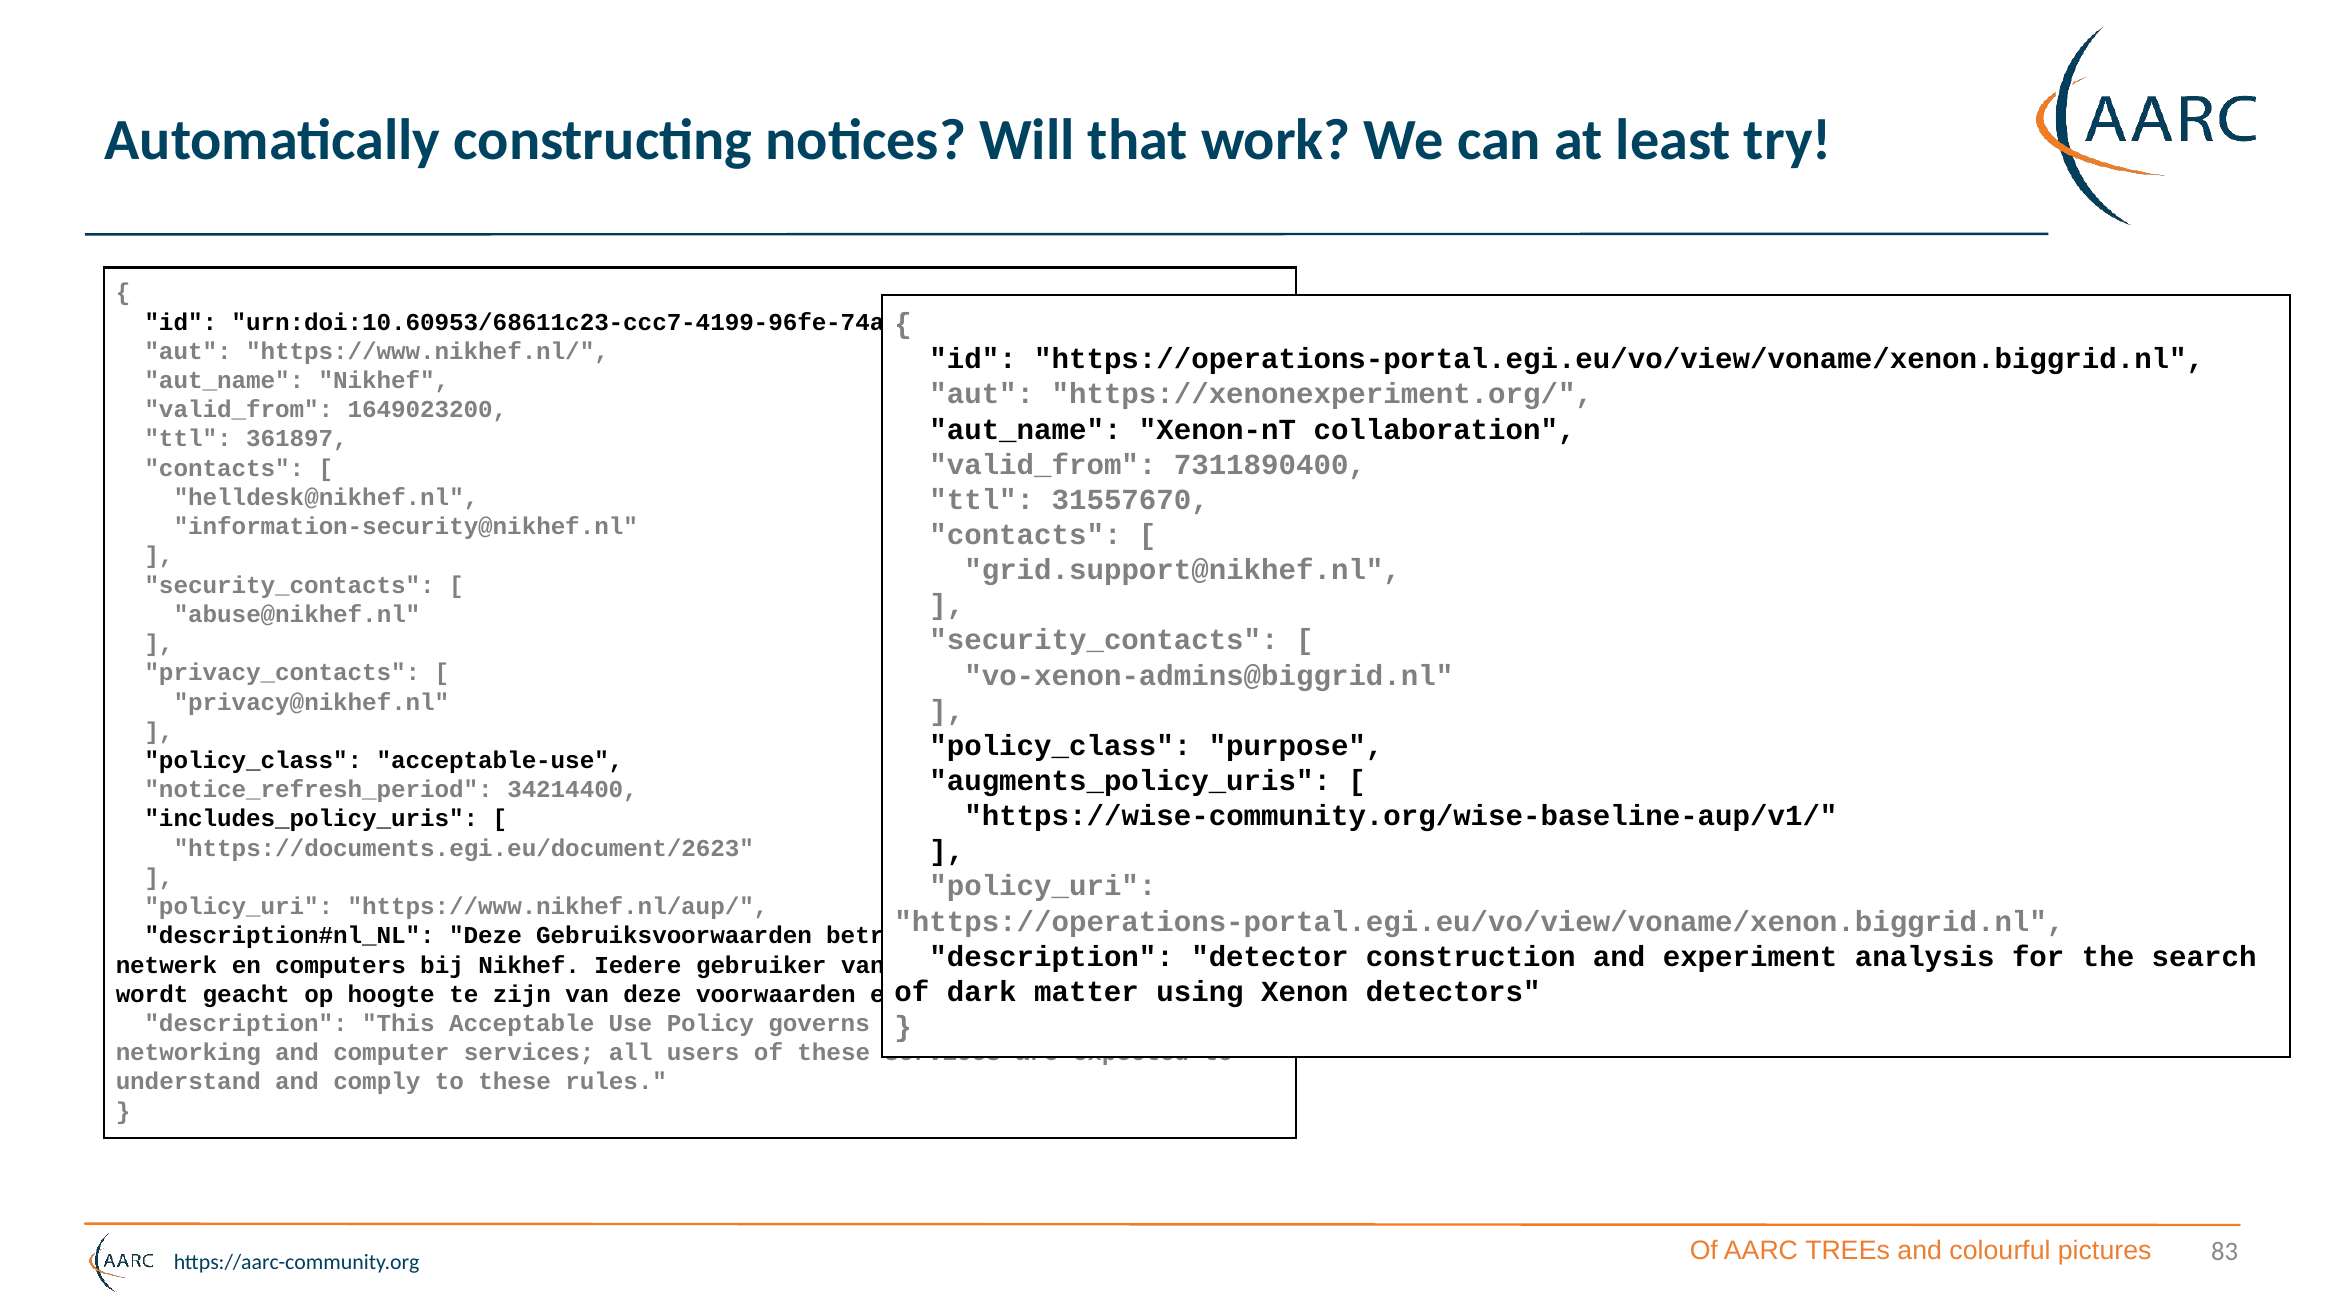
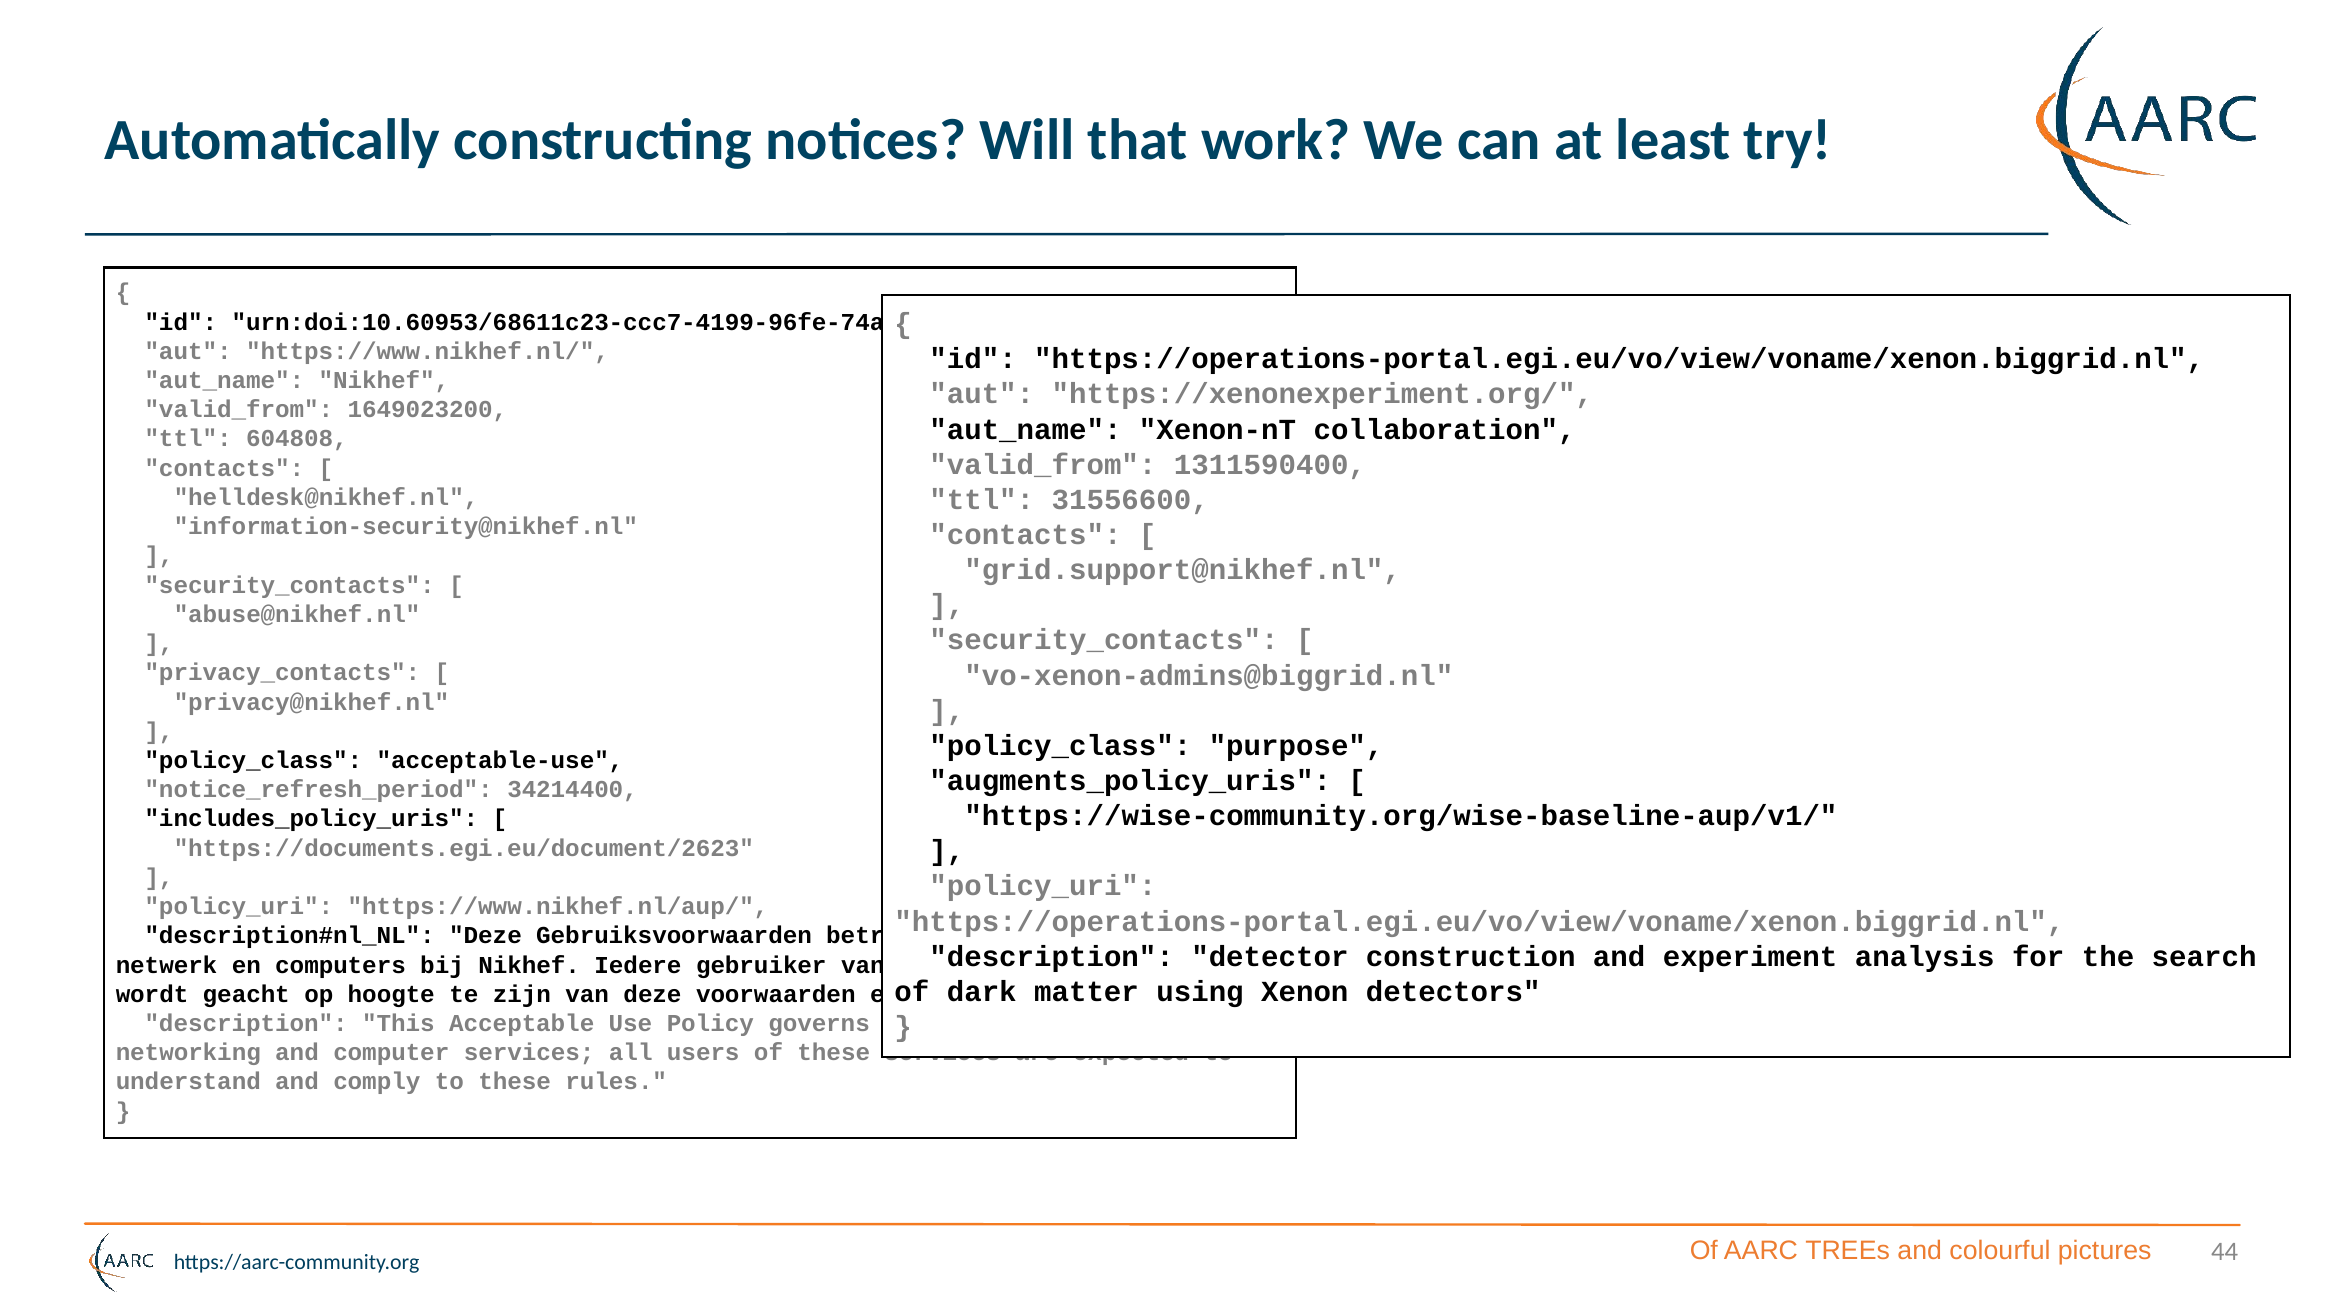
361897: 361897 -> 604808
7311890400: 7311890400 -> 1311590400
31557670: 31557670 -> 31556600
83: 83 -> 44
